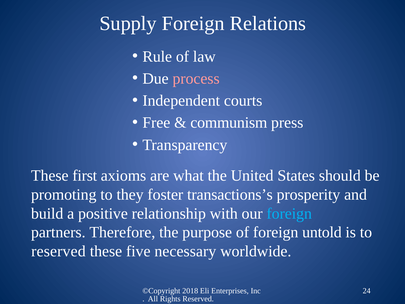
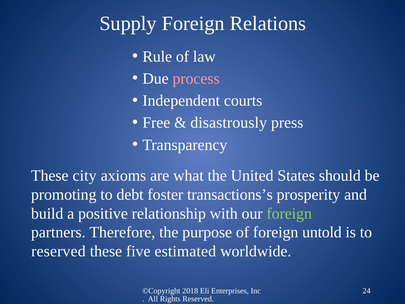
communism: communism -> disastrously
first: first -> city
they: they -> debt
foreign at (289, 213) colour: light blue -> light green
necessary: necessary -> estimated
